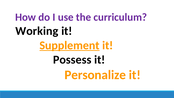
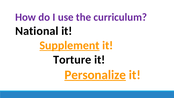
Working: Working -> National
Possess: Possess -> Torture
Personalize underline: none -> present
